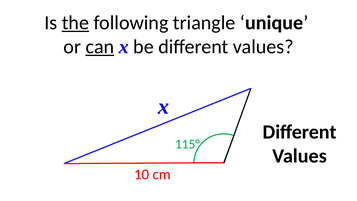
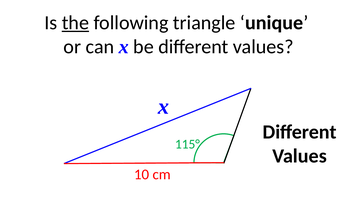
can underline: present -> none
